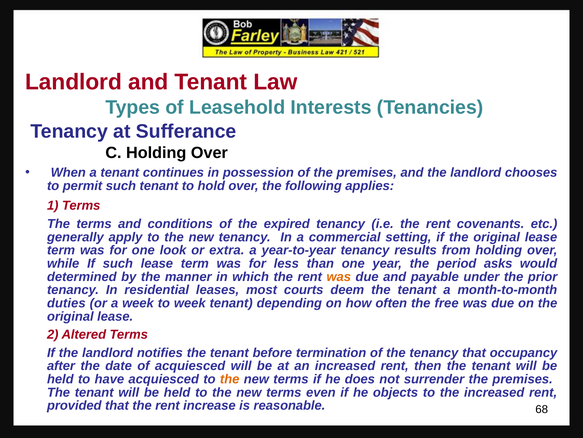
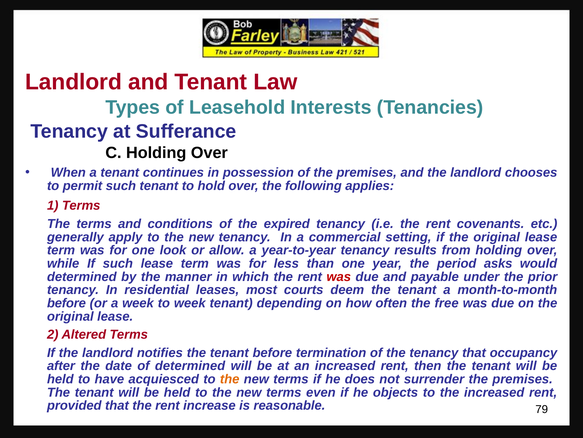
extra: extra -> allow
was at (339, 276) colour: orange -> red
duties at (66, 303): duties -> before
of acquiesced: acquiesced -> determined
68: 68 -> 79
